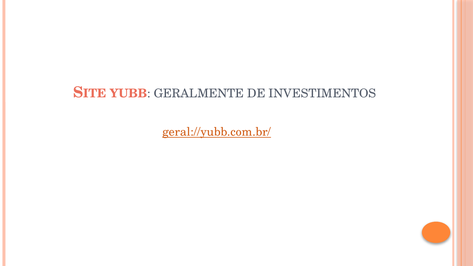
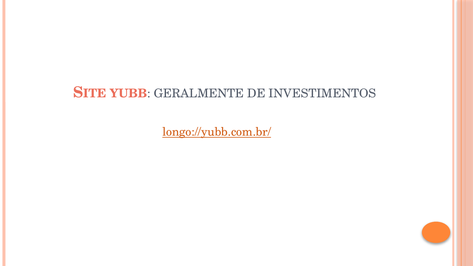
geral://yubb.com.br/: geral://yubb.com.br/ -> longo://yubb.com.br/
